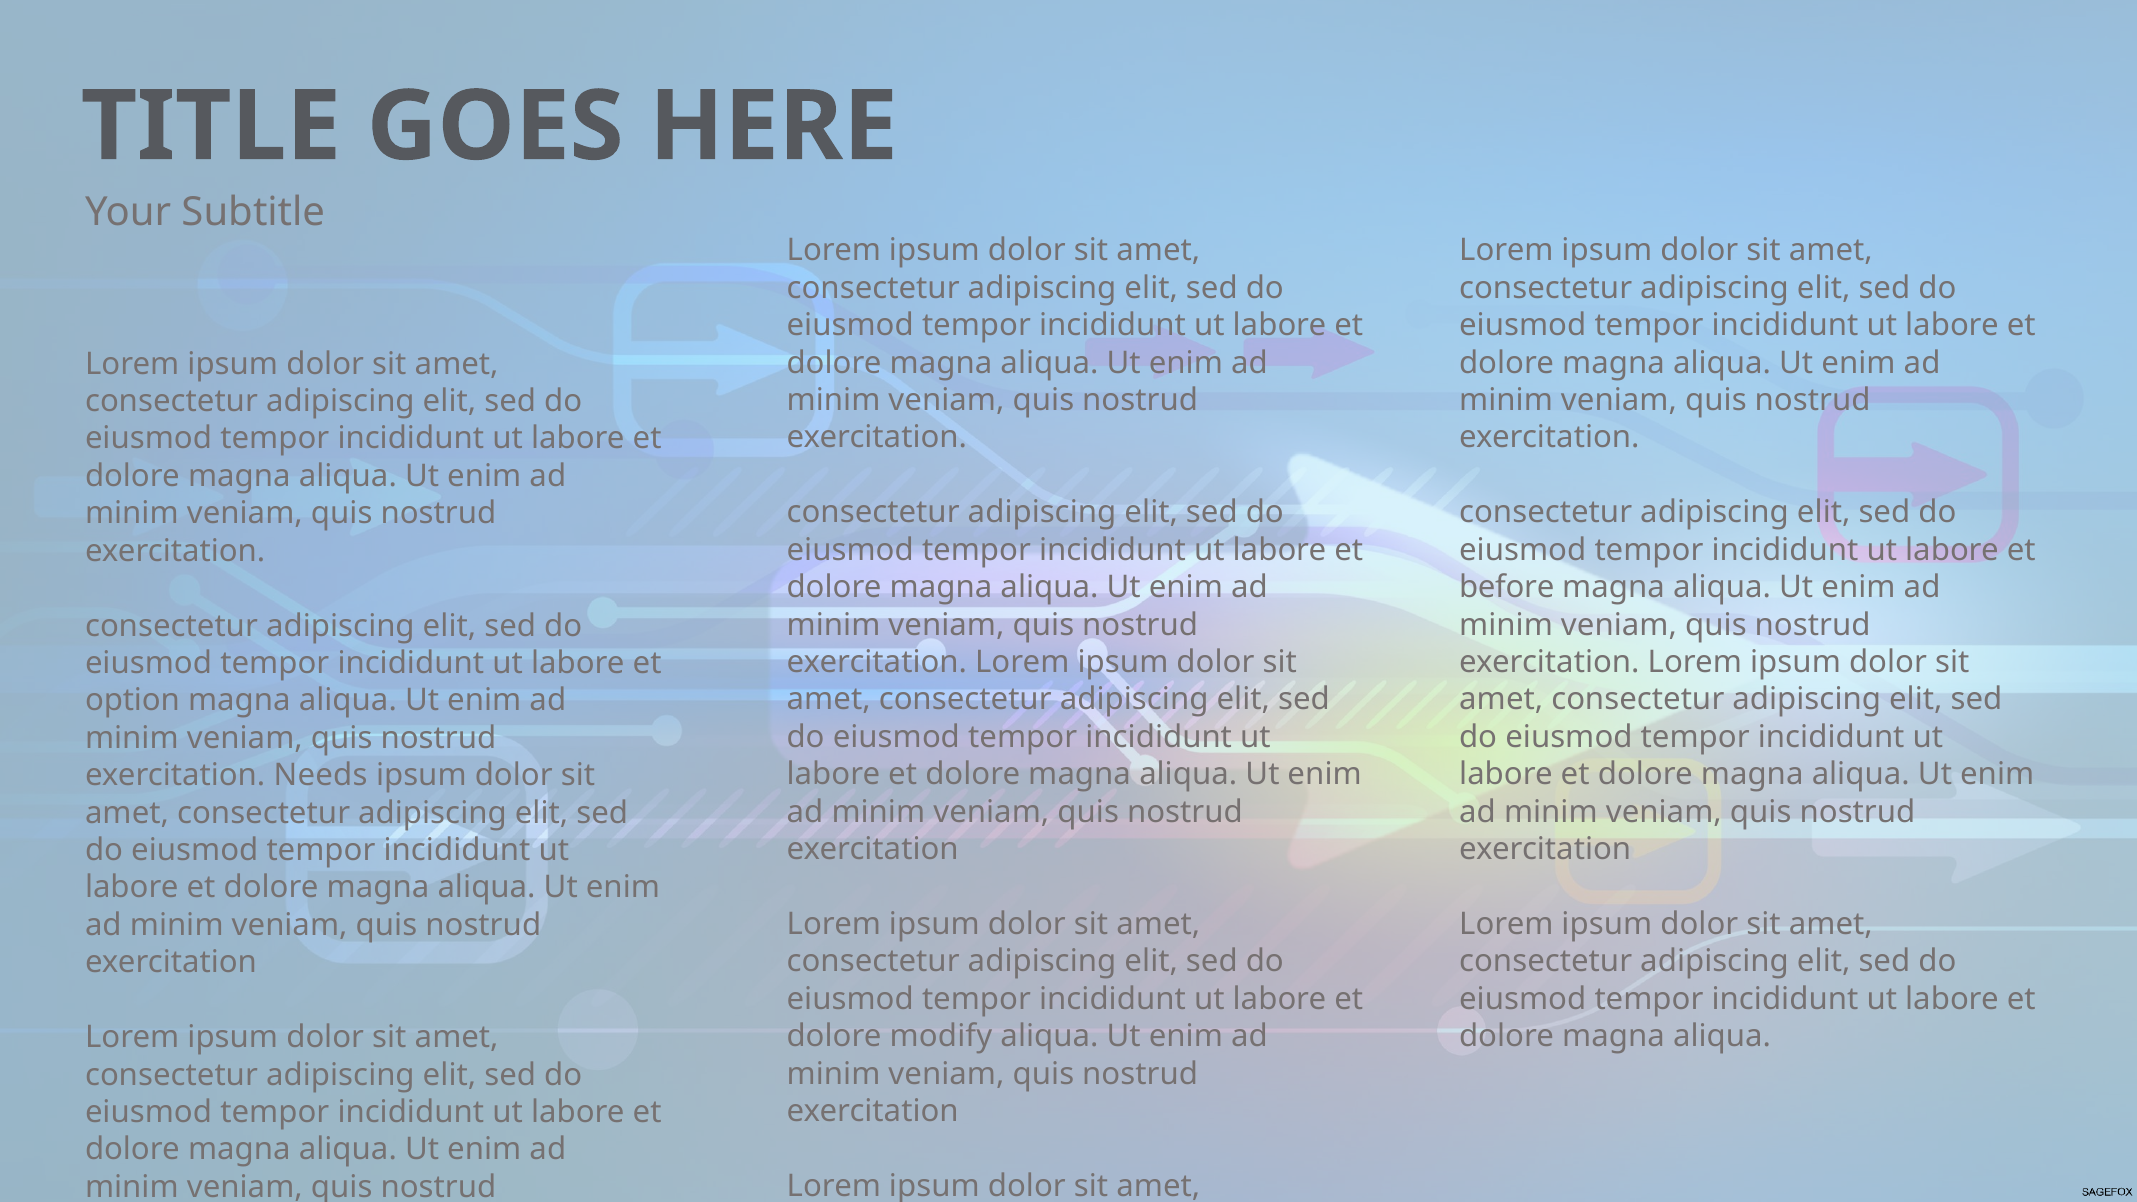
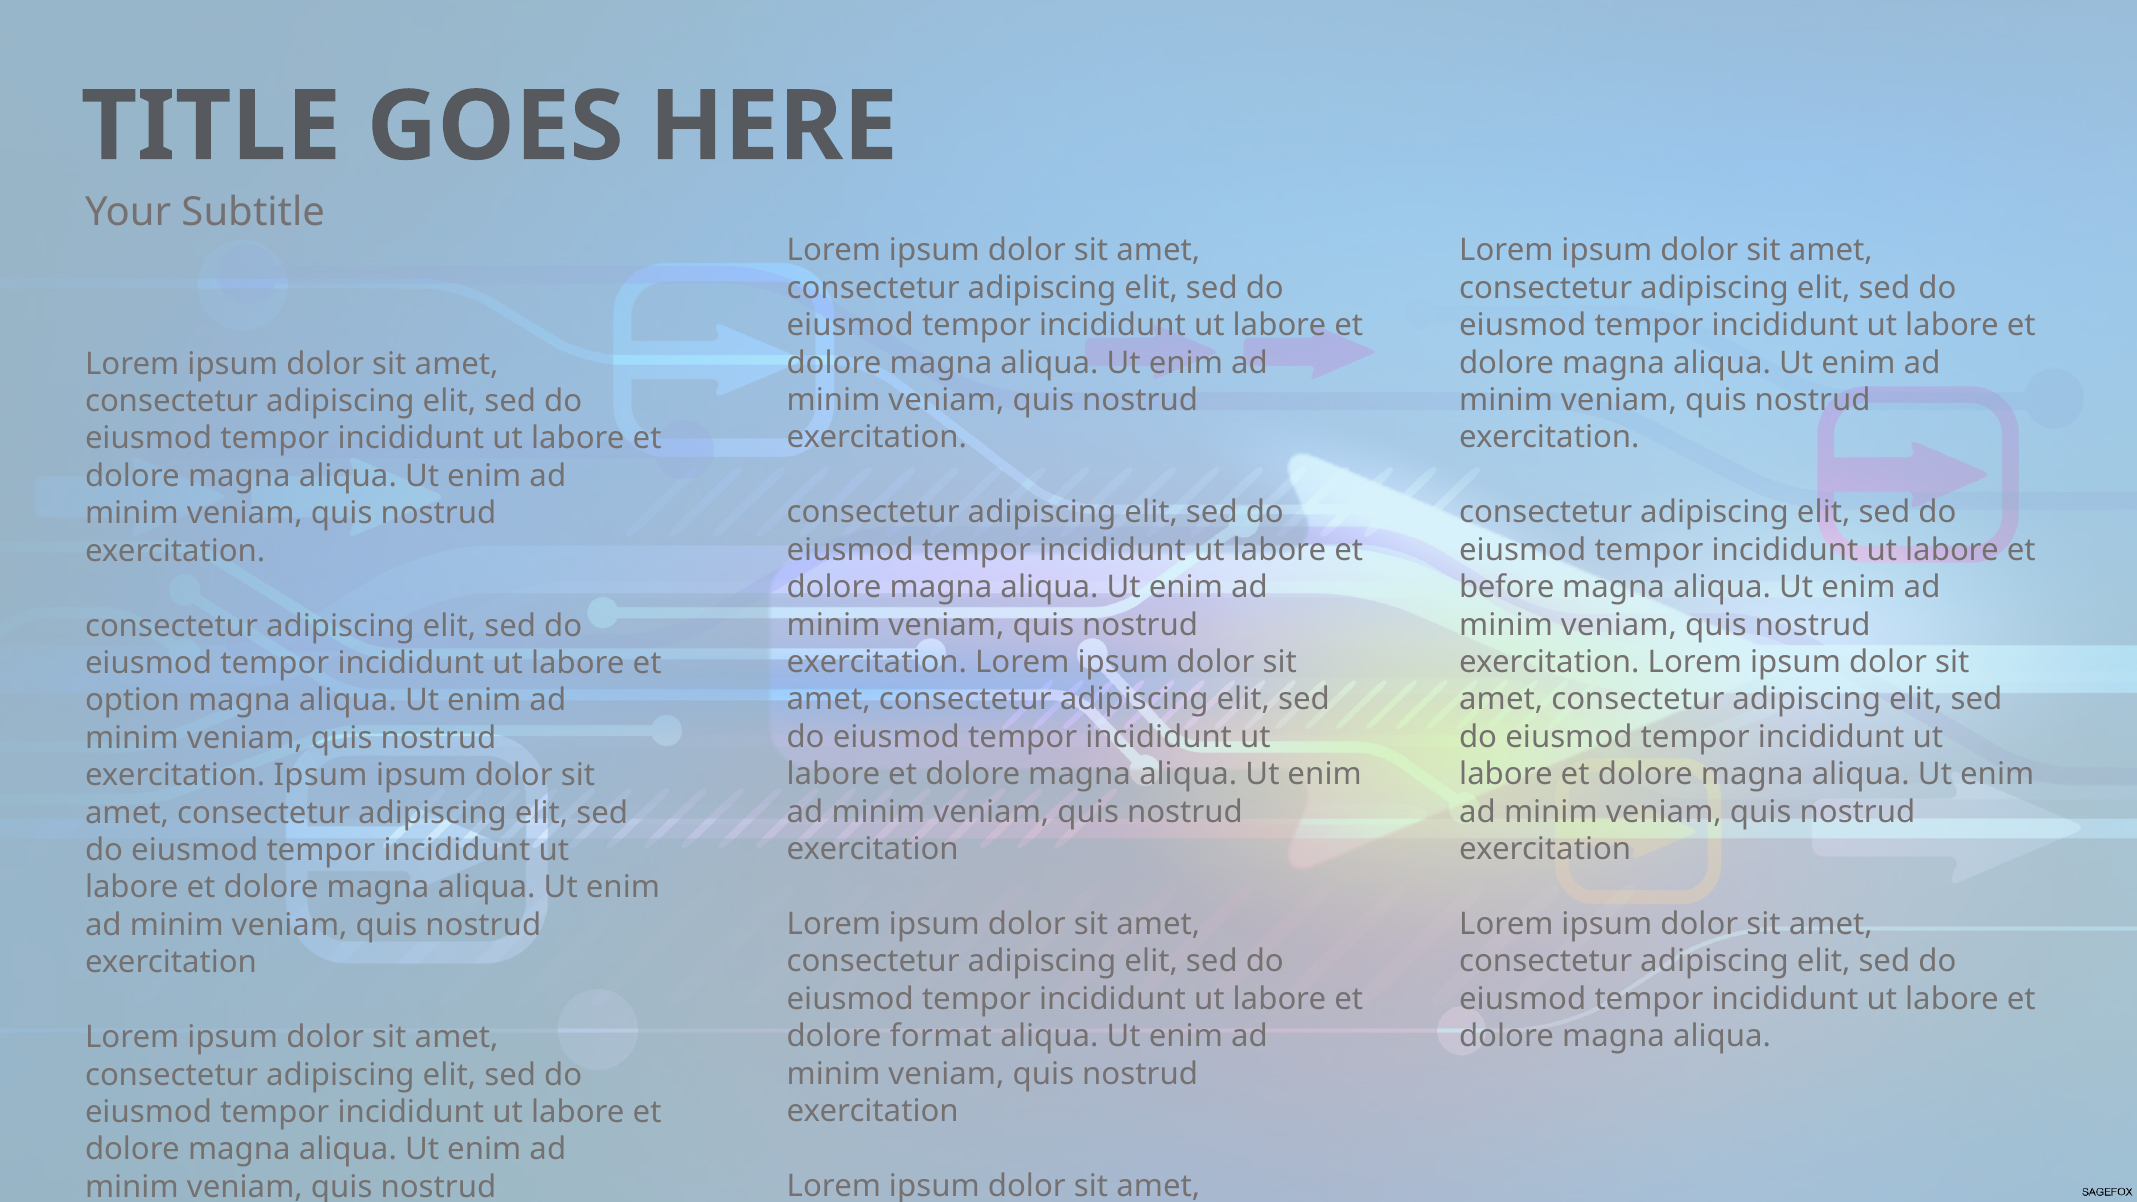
exercitation Needs: Needs -> Ipsum
modify: modify -> format
